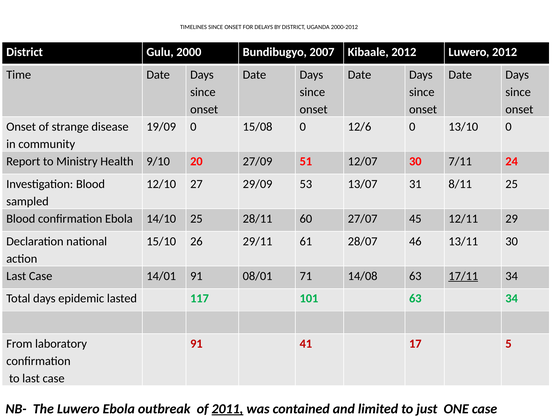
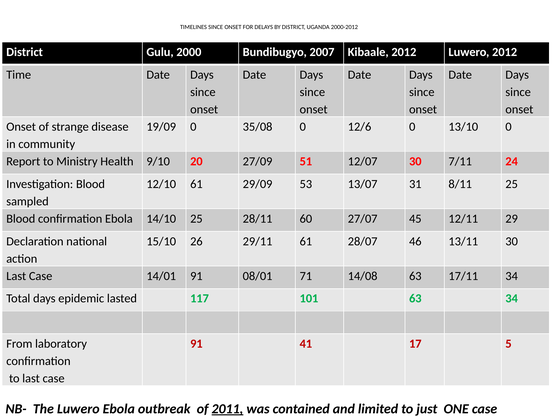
15/08: 15/08 -> 35/08
12/10 27: 27 -> 61
17/11 underline: present -> none
